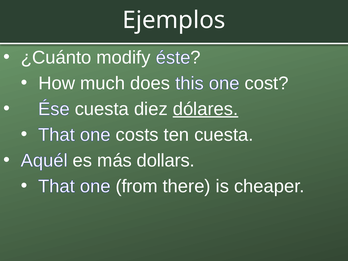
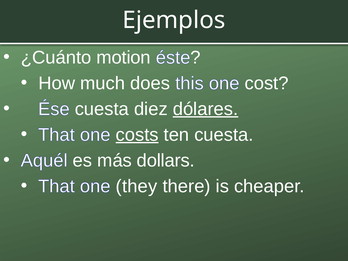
modify: modify -> motion
costs underline: none -> present
from: from -> they
